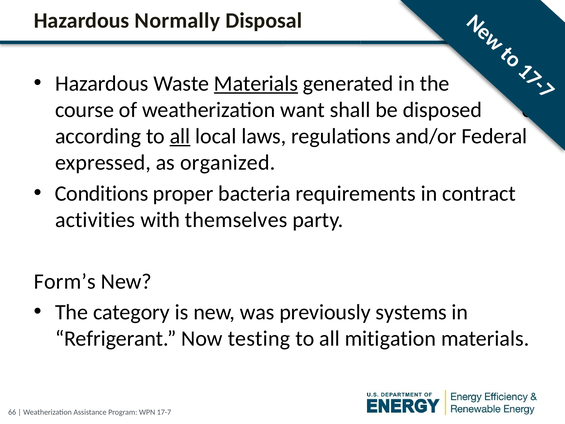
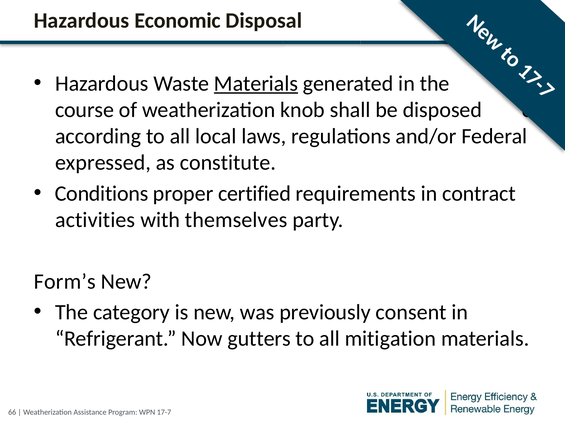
Normally: Normally -> Economic
want: want -> knob
all at (180, 136) underline: present -> none
organized: organized -> constitute
bacteria: bacteria -> certified
systems: systems -> consent
testing: testing -> gutters
